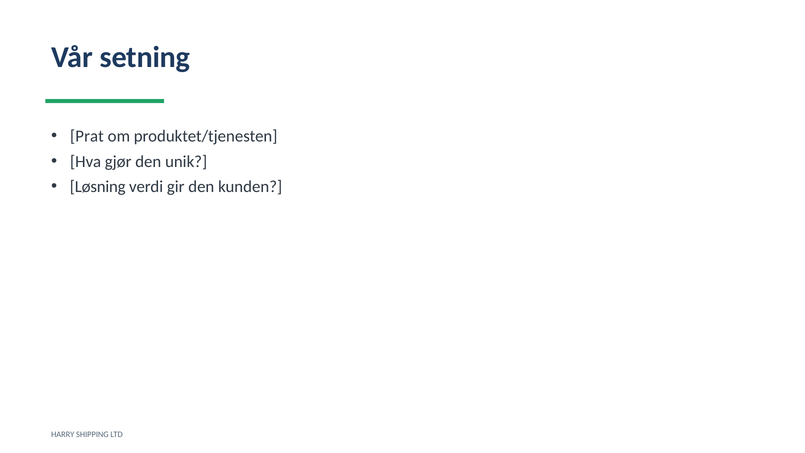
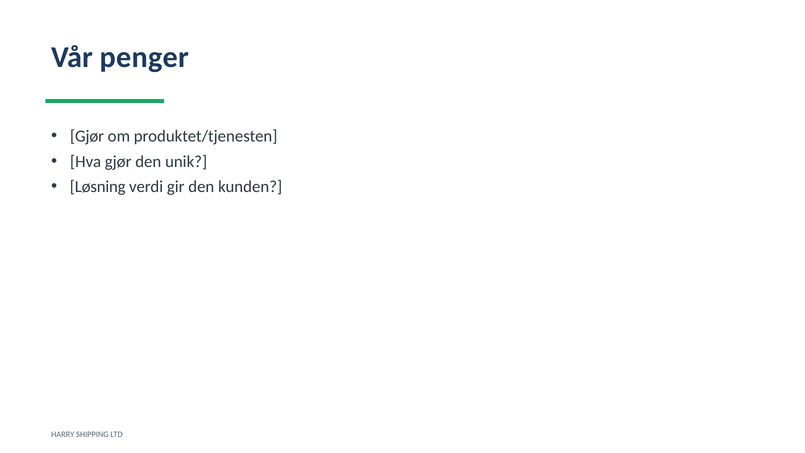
setning: setning -> penger
Prat at (87, 136): Prat -> Gjør
